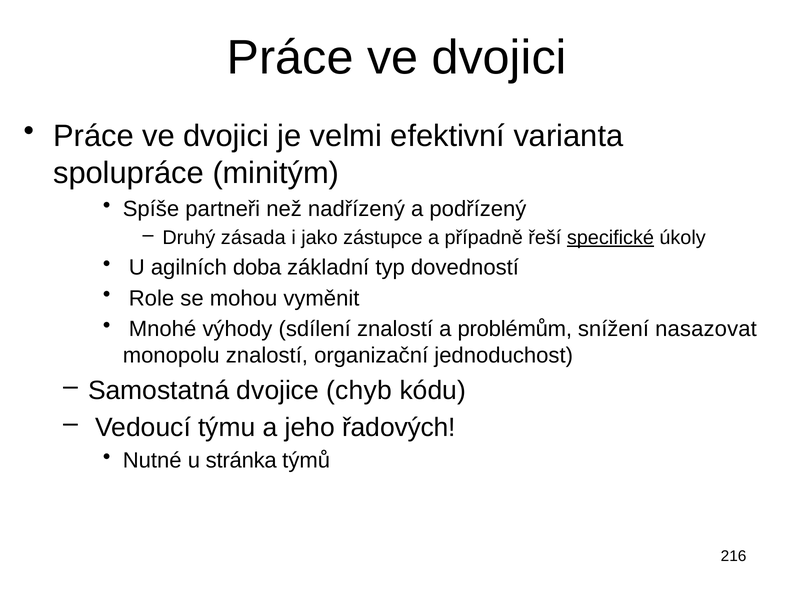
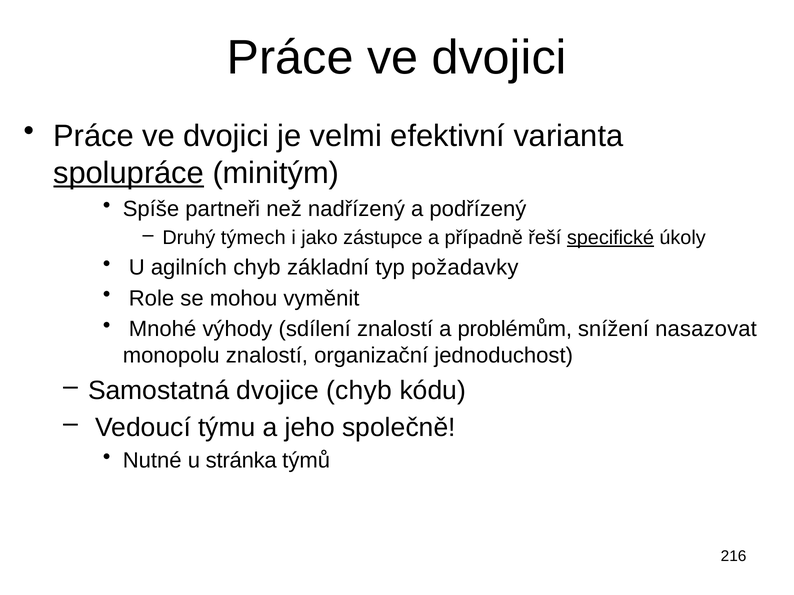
spolupráce underline: none -> present
zásada: zásada -> týmech
agilních doba: doba -> chyb
dovedností: dovedností -> požadavky
řadových: řadových -> společně
